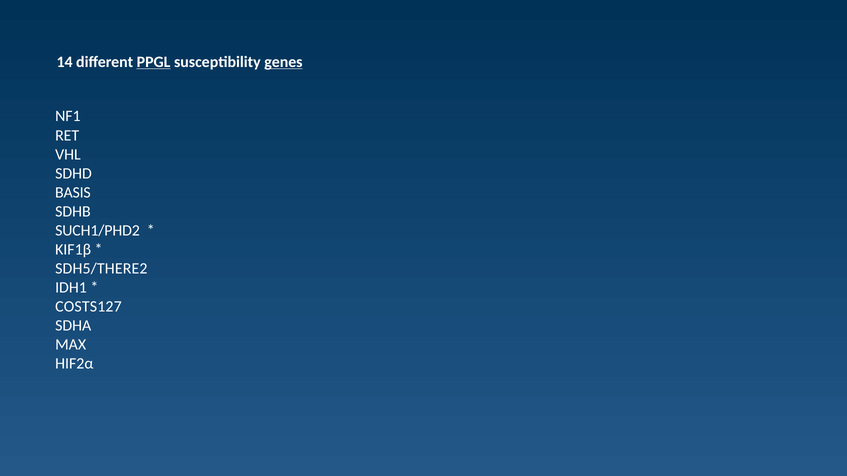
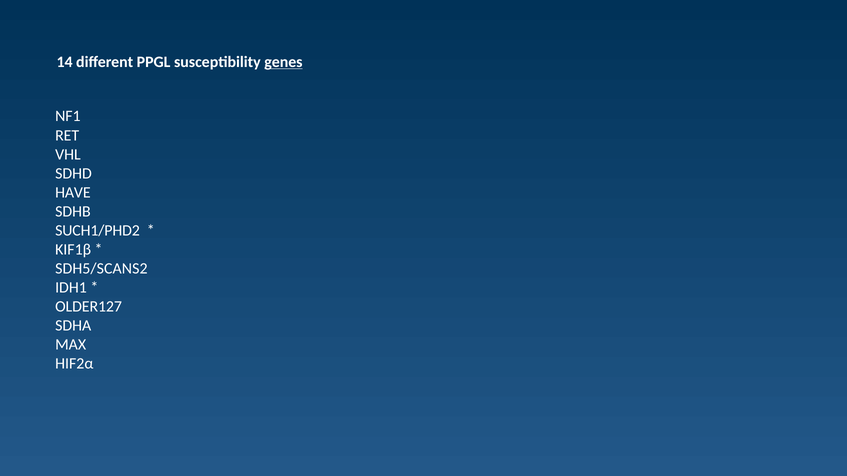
PPGL underline: present -> none
BASIS: BASIS -> HAVE
SDH5/THERE2: SDH5/THERE2 -> SDH5/SCANS2
COSTS127: COSTS127 -> OLDER127
